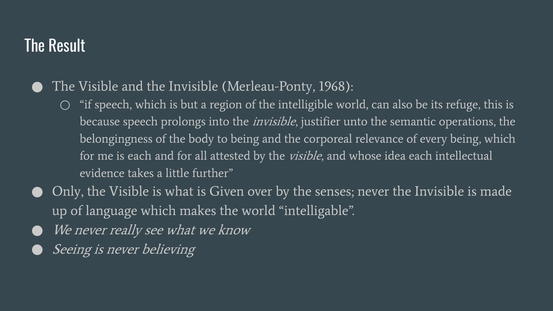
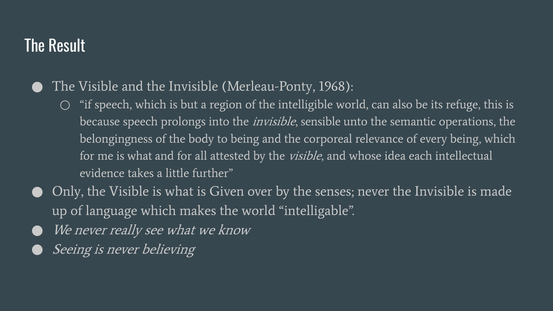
justifier: justifier -> sensible
me is each: each -> what
